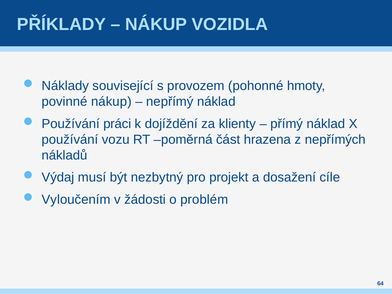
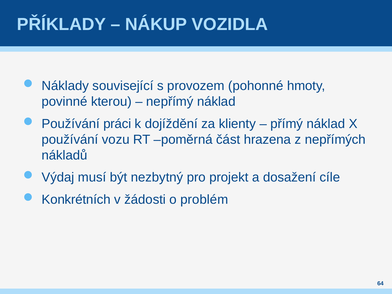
povinné nákup: nákup -> kterou
Vyloučením: Vyloučením -> Konkrétních
